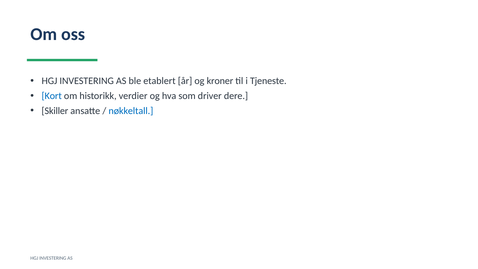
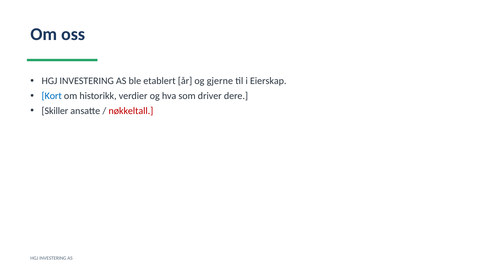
kroner: kroner -> gjerne
Tjeneste: Tjeneste -> Eierskap
nøkkeltall colour: blue -> red
